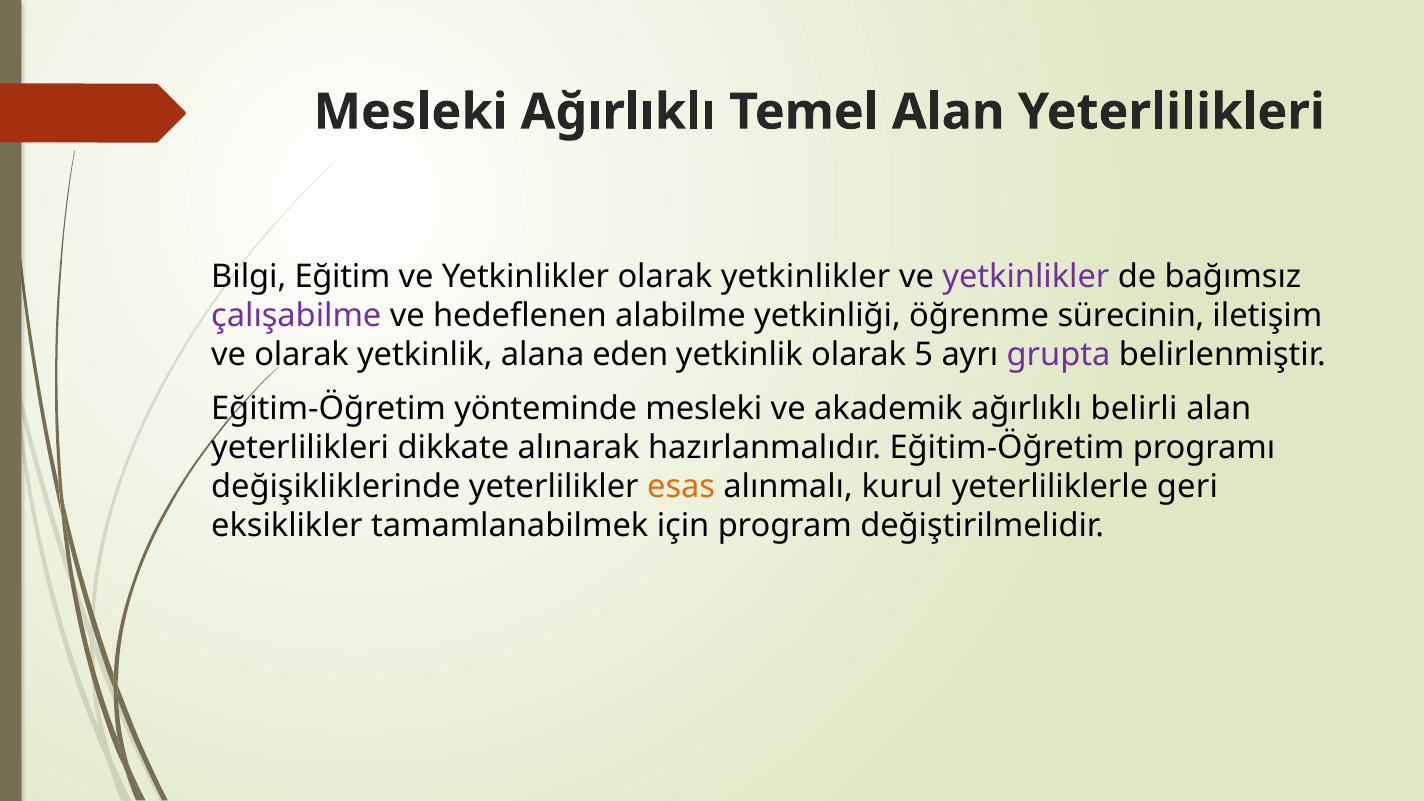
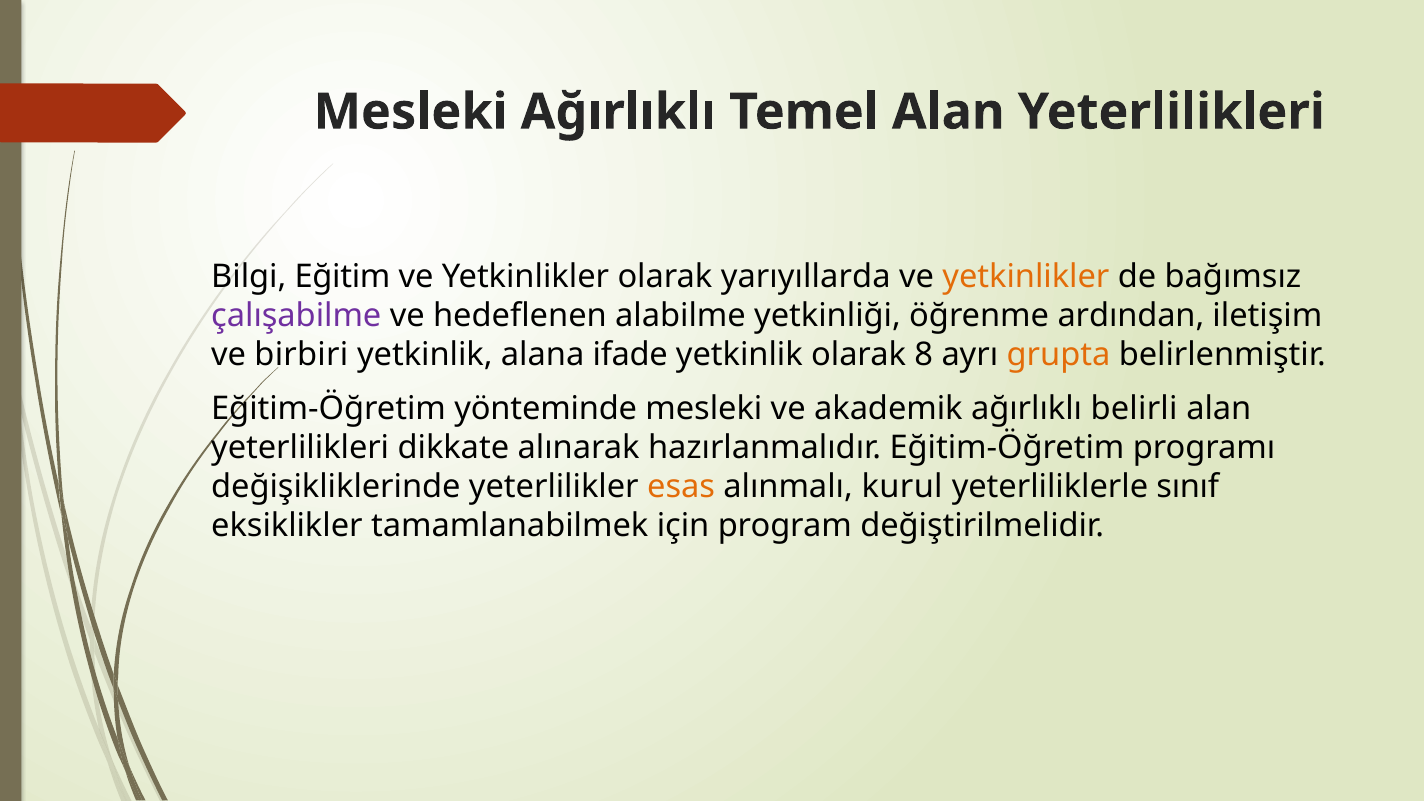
olarak yetkinlikler: yetkinlikler -> yarıyıllarda
yetkinlikler at (1026, 276) colour: purple -> orange
sürecinin: sürecinin -> ardından
ve olarak: olarak -> birbiri
eden: eden -> ifade
5: 5 -> 8
grupta colour: purple -> orange
geri: geri -> sınıf
